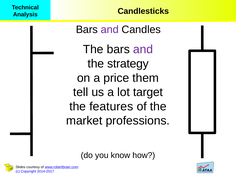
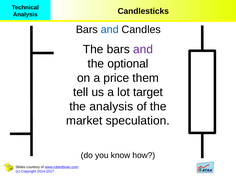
and at (110, 30) colour: purple -> blue
strategy: strategy -> optional
the features: features -> analysis
professions: professions -> speculation
